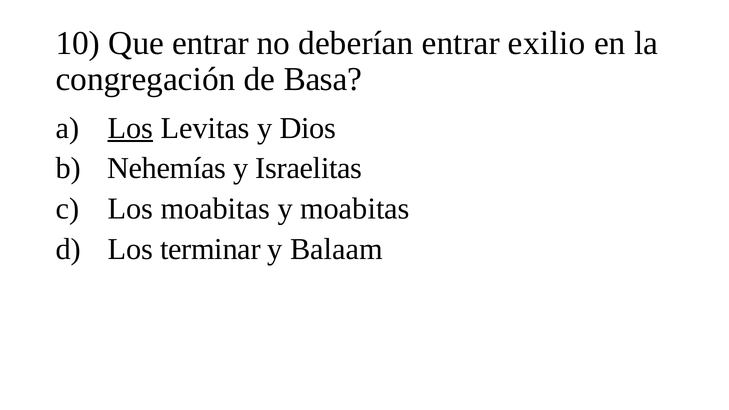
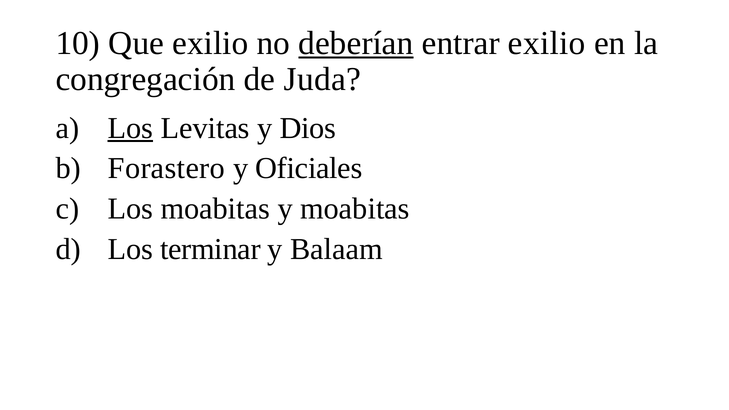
Que entrar: entrar -> exilio
deberían underline: none -> present
Basa: Basa -> Juda
Nehemías: Nehemías -> Forastero
Israelitas: Israelitas -> Oficiales
